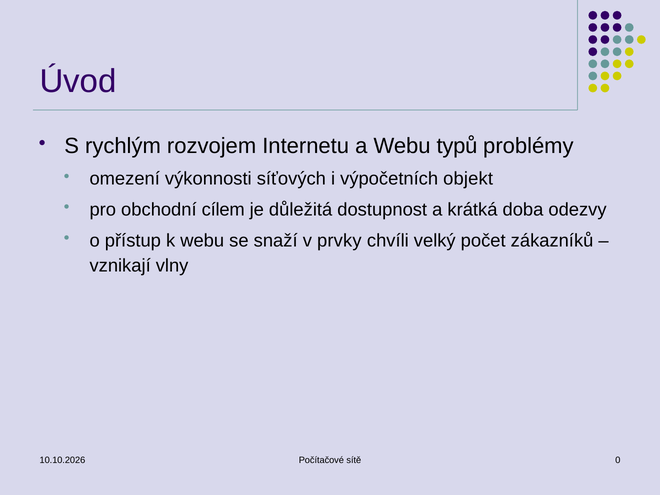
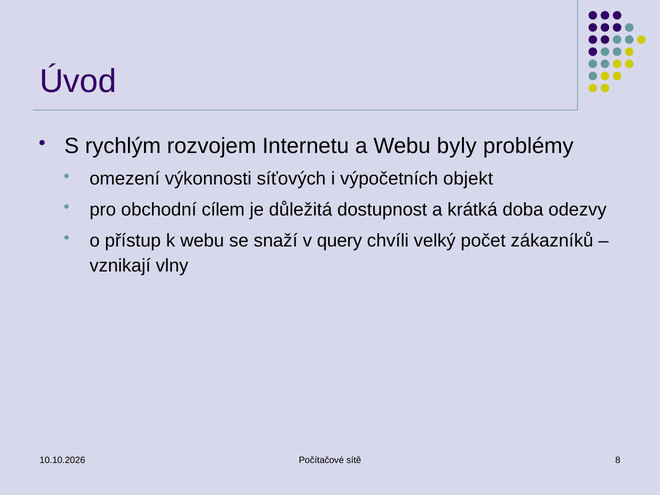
typů: typů -> byly
prvky: prvky -> query
0: 0 -> 8
